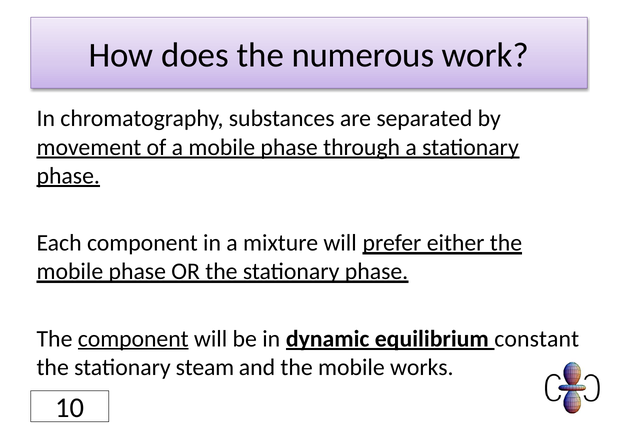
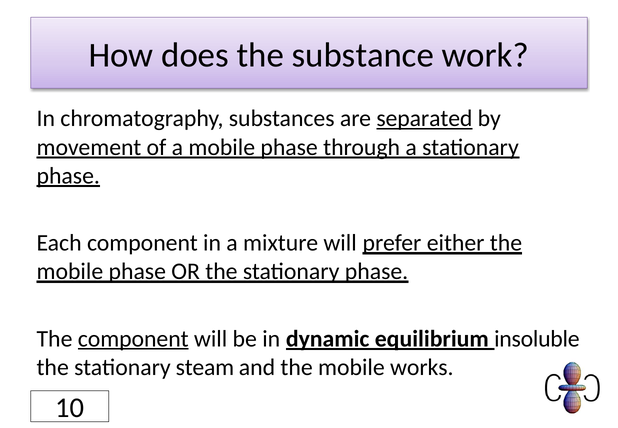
numerous: numerous -> substance
separated underline: none -> present
constant: constant -> insoluble
